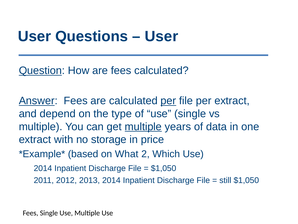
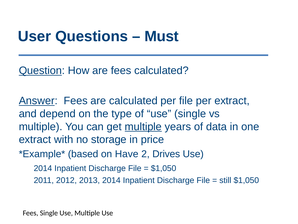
User at (161, 36): User -> Must
per at (168, 101) underline: present -> none
What: What -> Have
Which: Which -> Drives
